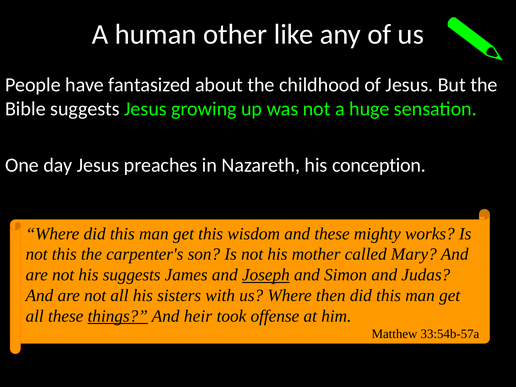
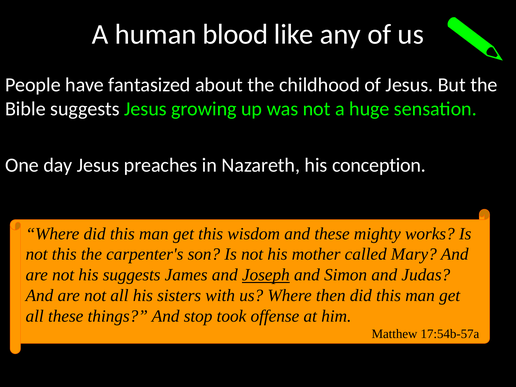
other: other -> blood
things underline: present -> none
heir: heir -> stop
33:54b-57a: 33:54b-57a -> 17:54b-57a
